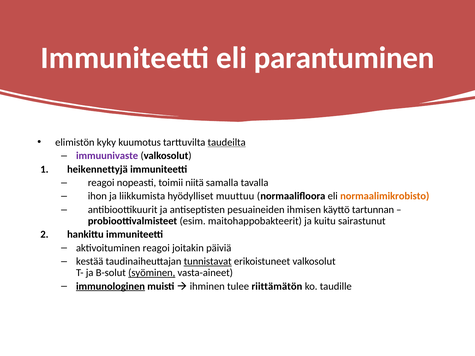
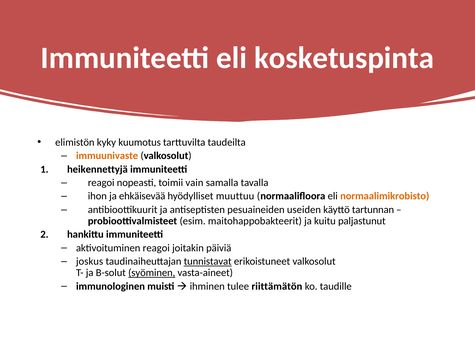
parantuminen: parantuminen -> kosketuspinta
taudeilta underline: present -> none
immuunivaste colour: purple -> orange
niitä: niitä -> vain
liikkumista: liikkumista -> ehkäisevää
ihmisen: ihmisen -> useiden
sairastunut: sairastunut -> paljastunut
kestää: kestää -> joskus
immunologinen underline: present -> none
